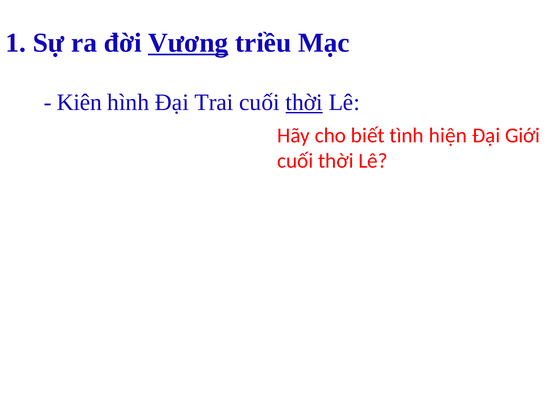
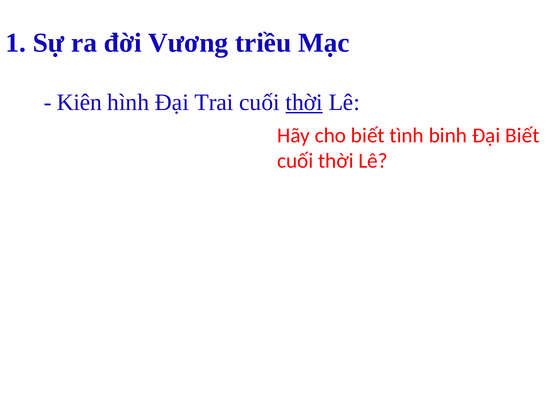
Vương underline: present -> none
hiện: hiện -> binh
Đại Giới: Giới -> Biết
